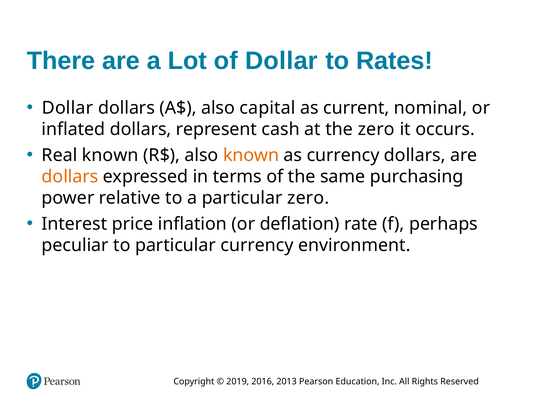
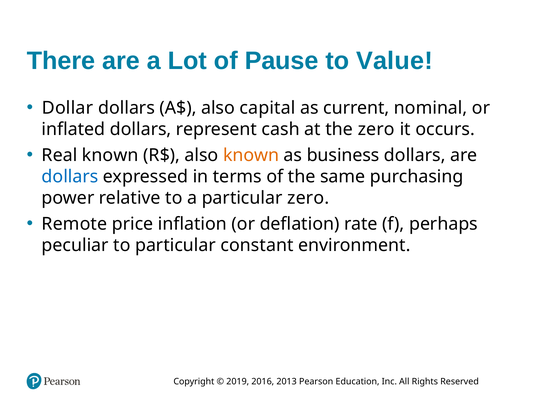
of Dollar: Dollar -> Pause
Rates: Rates -> Value
as currency: currency -> business
dollars at (70, 176) colour: orange -> blue
Interest: Interest -> Remote
particular currency: currency -> constant
